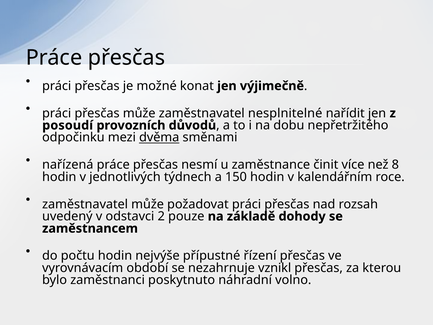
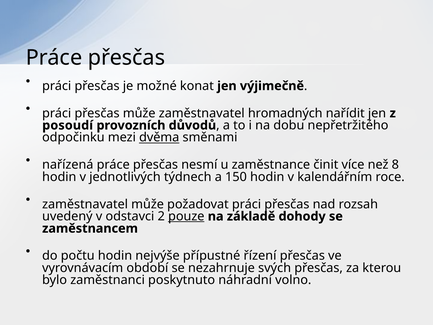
nesplnitelné: nesplnitelné -> hromadných
pouze underline: none -> present
vznikl: vznikl -> svých
